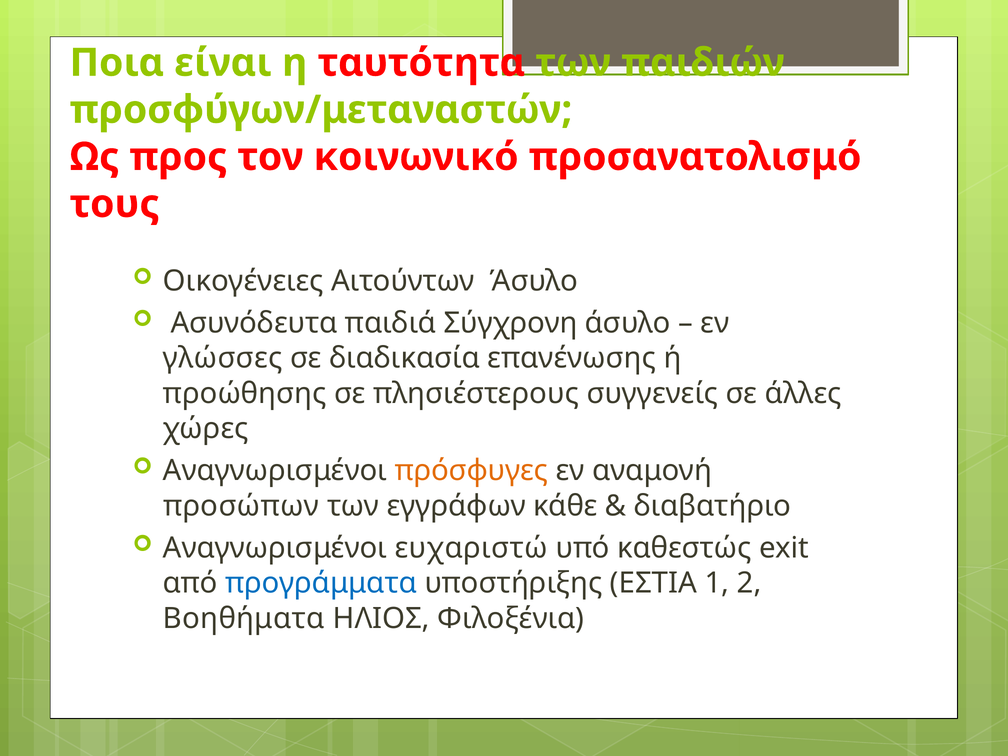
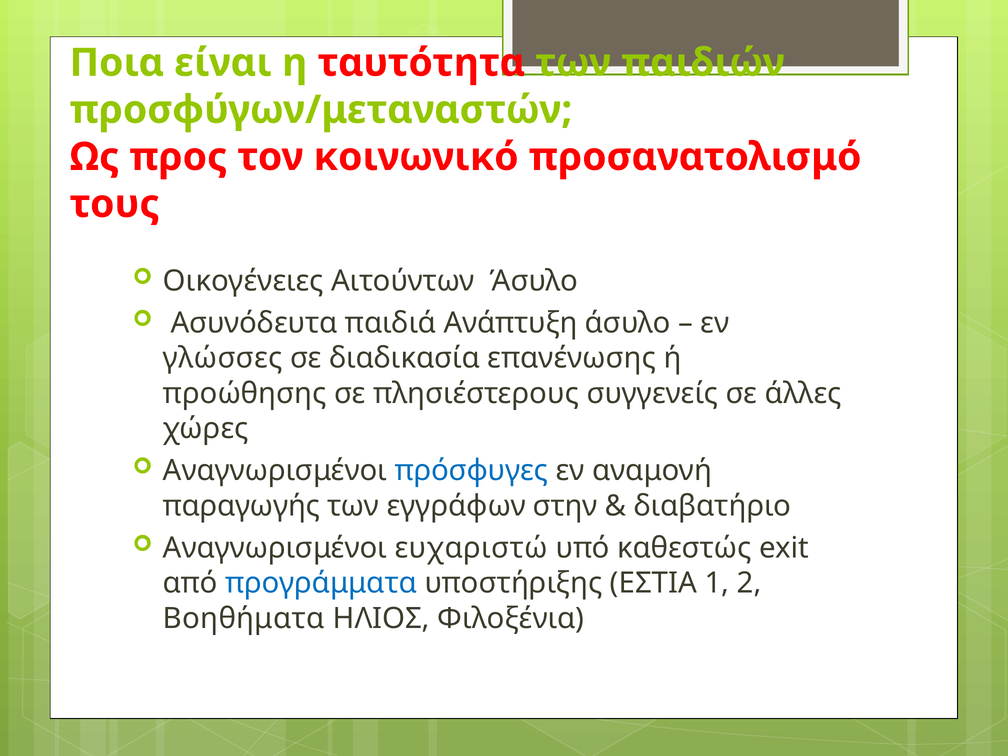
Σύγχρονη: Σύγχρονη -> Ανάπτυξη
πρόσφυγες colour: orange -> blue
προσώπων: προσώπων -> παραγωγής
κάθε: κάθε -> στην
